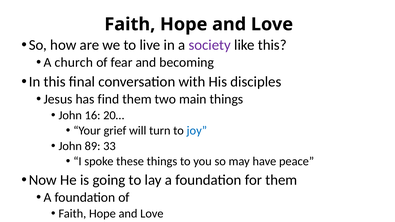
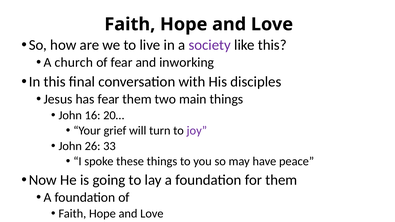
becoming: becoming -> inworking
has find: find -> fear
joy colour: blue -> purple
89: 89 -> 26
